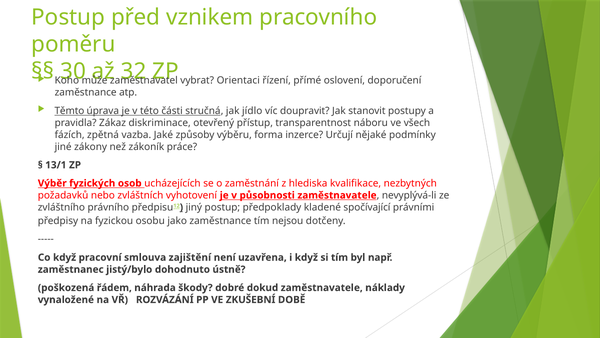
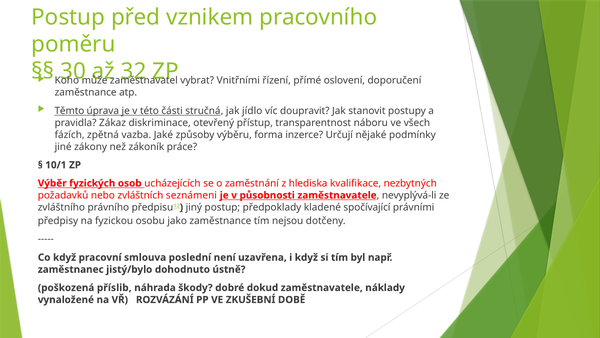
Orientaci: Orientaci -> Vnitřními
13/1: 13/1 -> 10/1
vyhotovení: vyhotovení -> seznámeni
zajištění: zajištění -> poslední
řádem: řádem -> příslib
